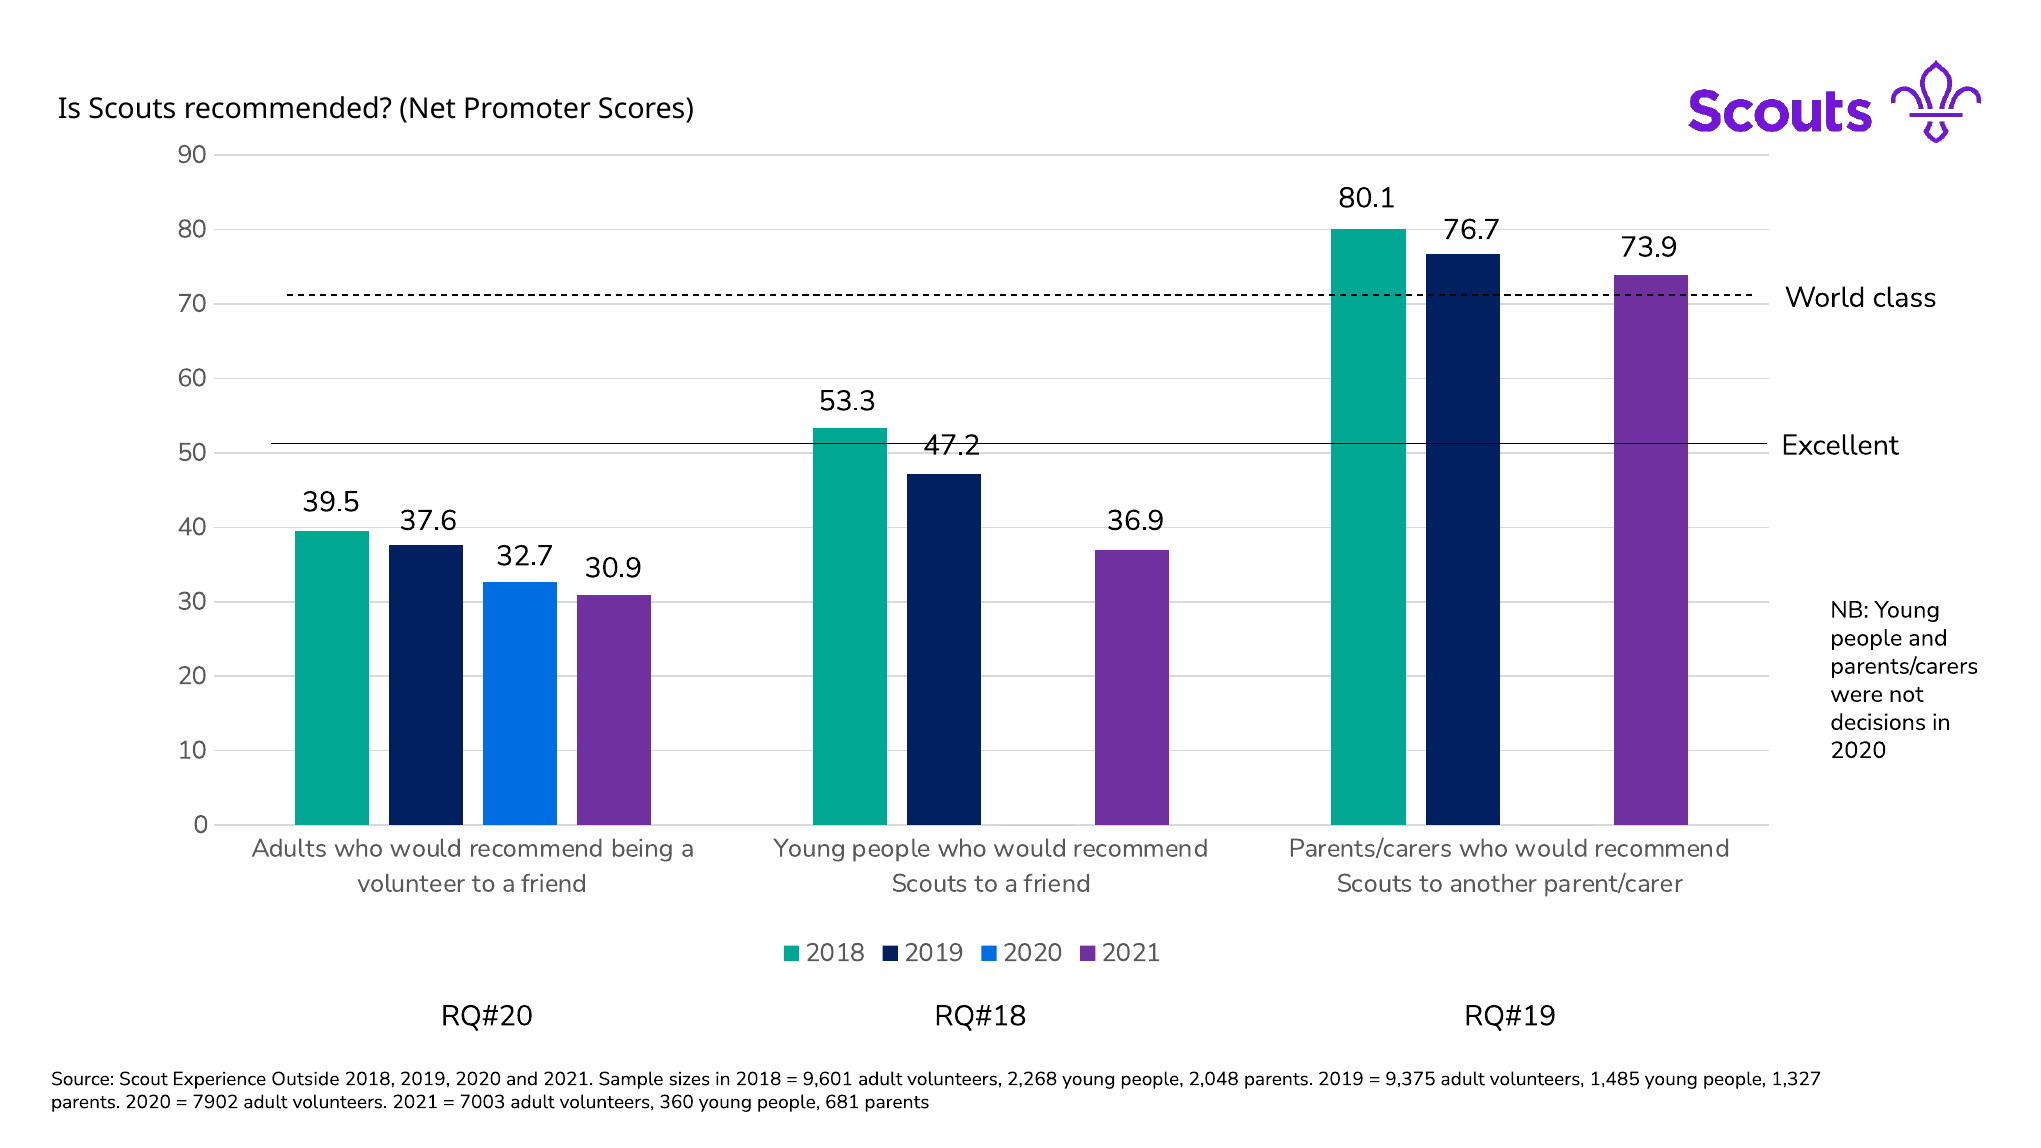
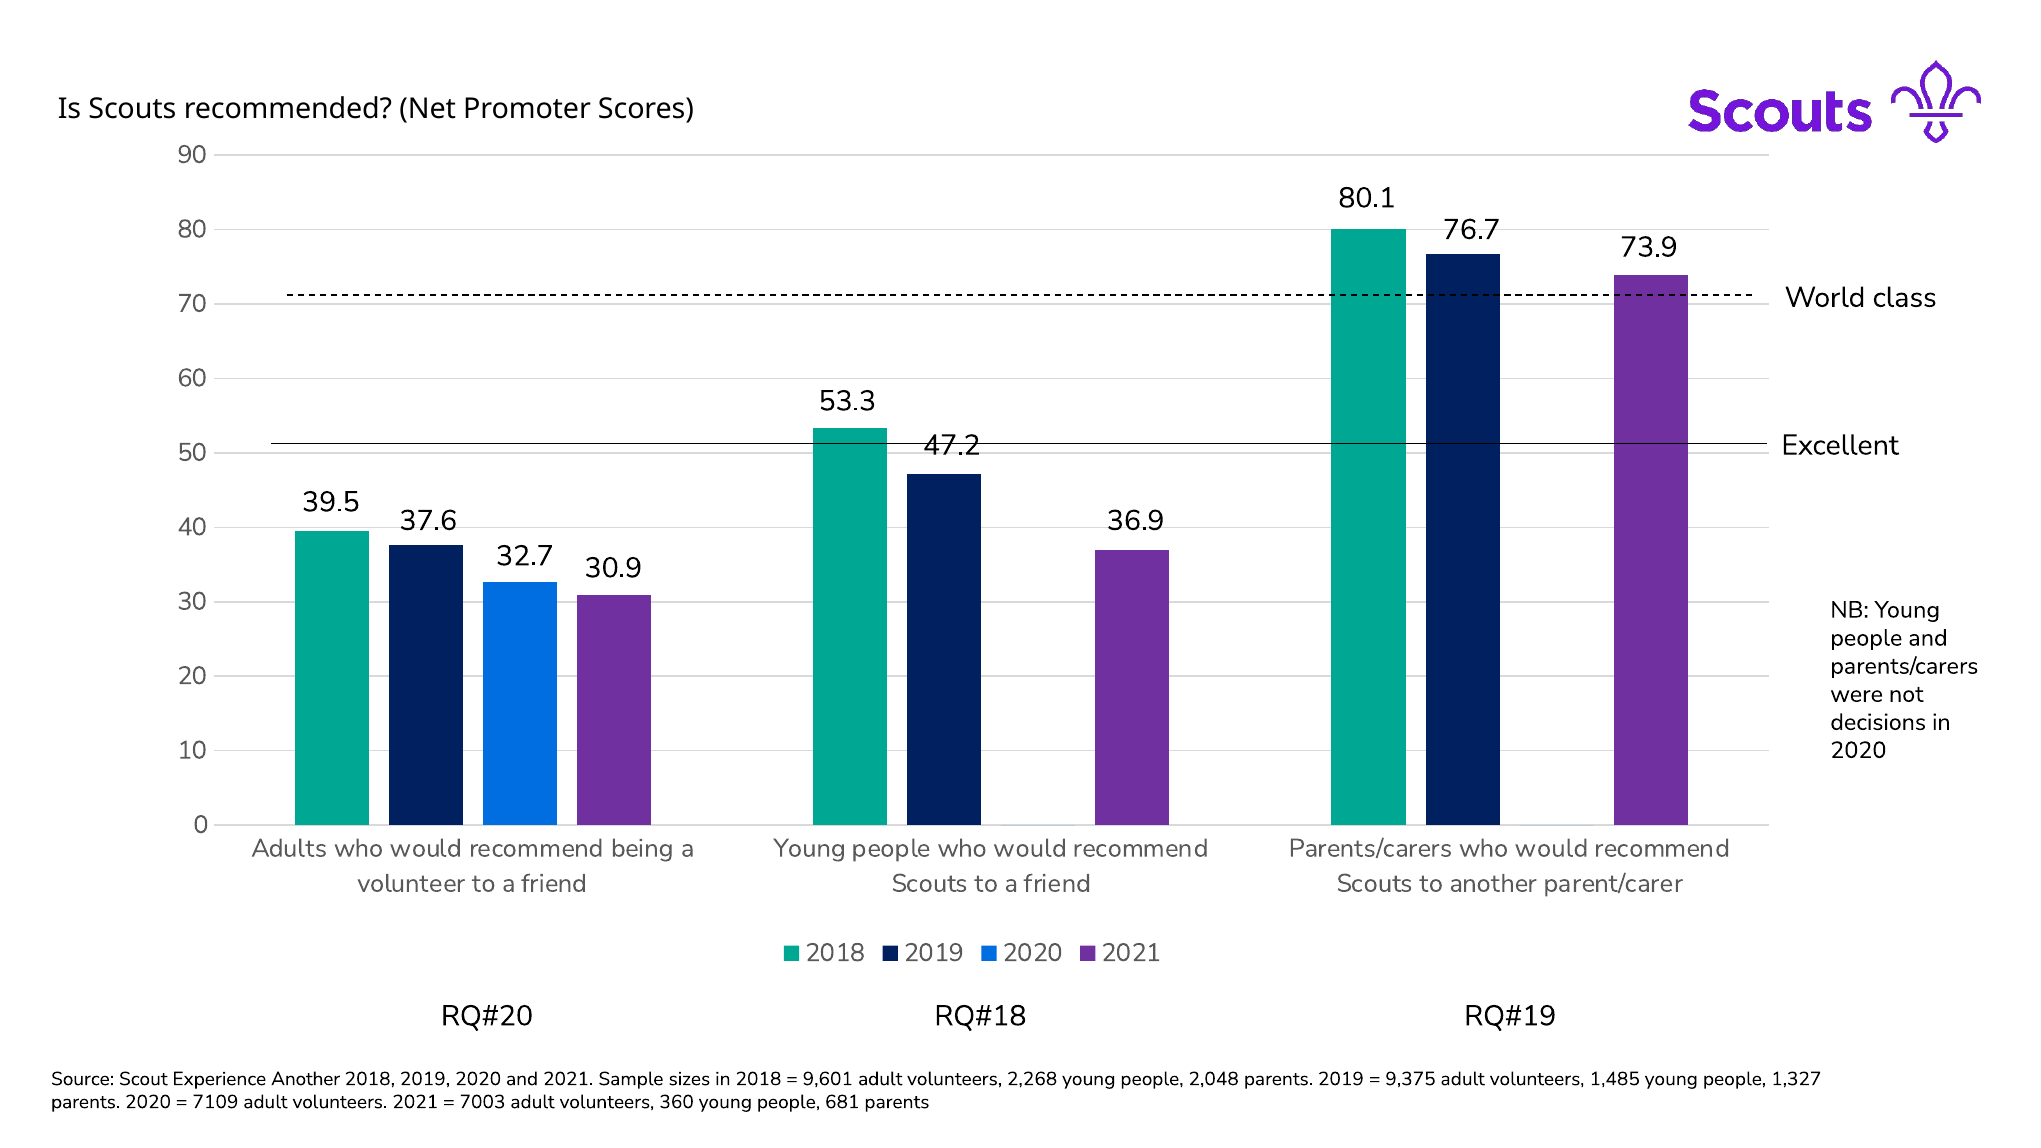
Experience Outside: Outside -> Another
7902: 7902 -> 7109
